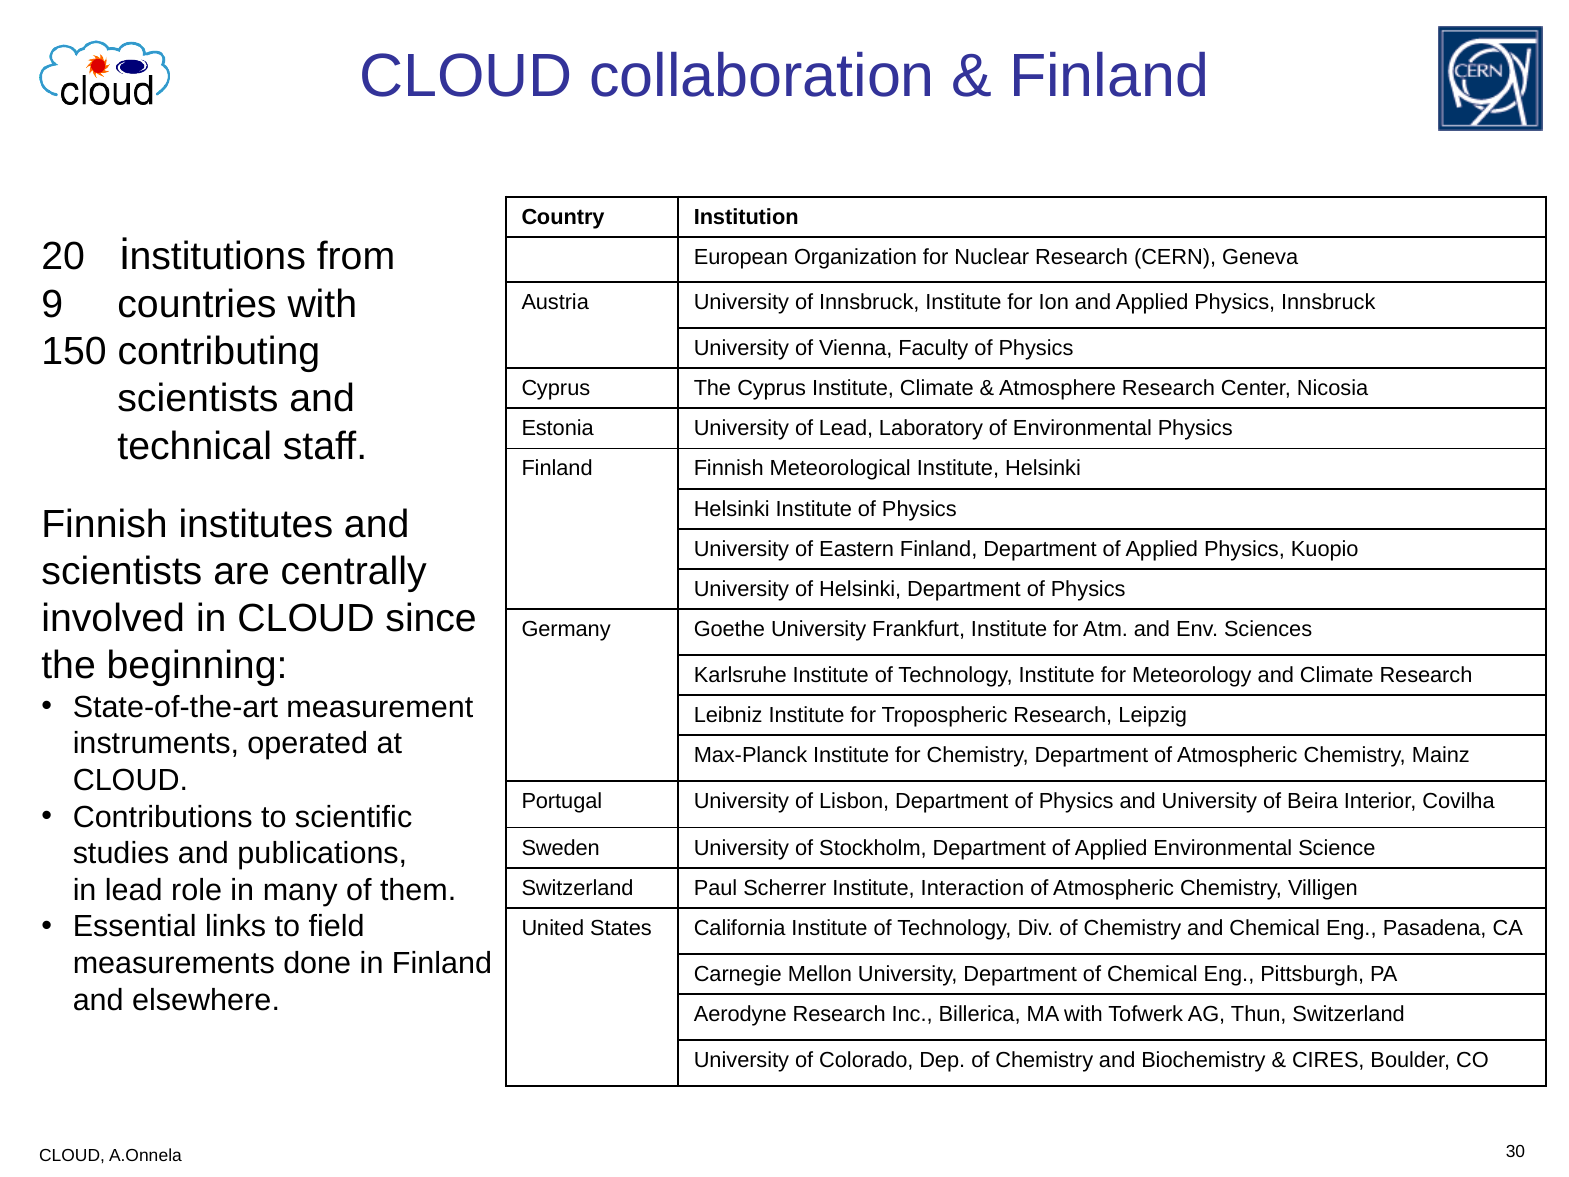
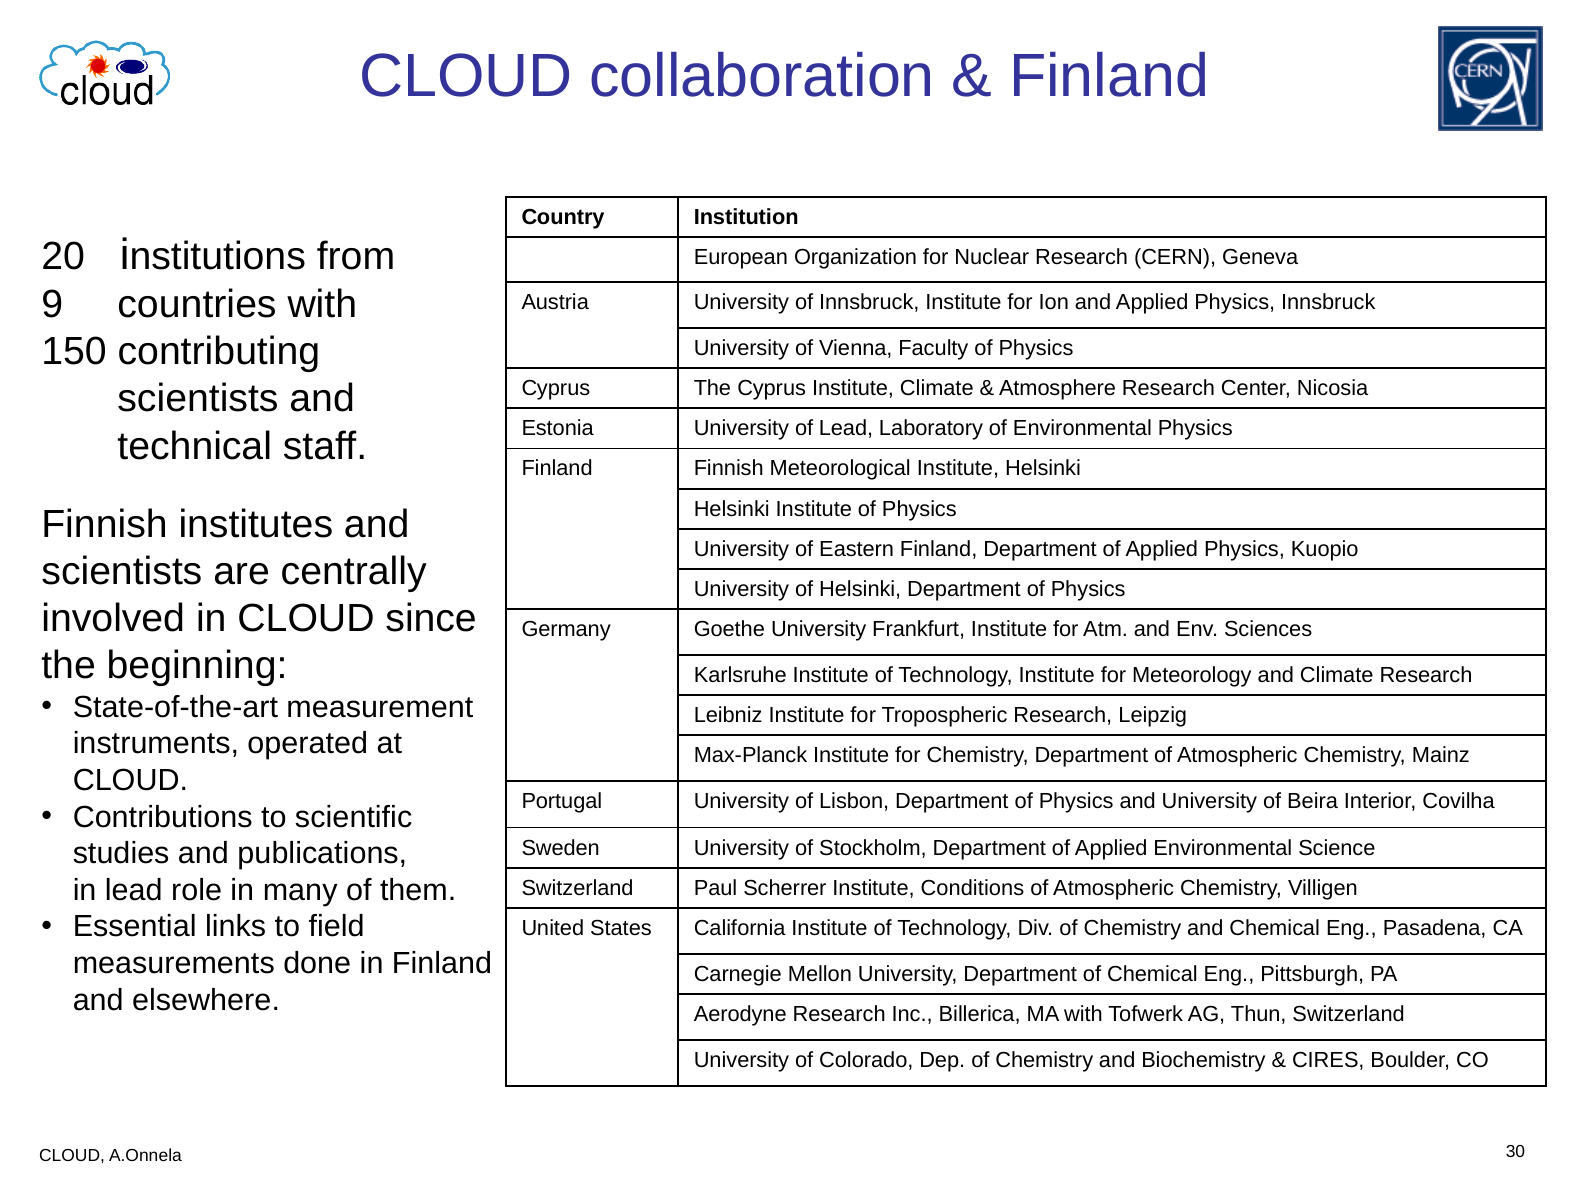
Interaction: Interaction -> Conditions
